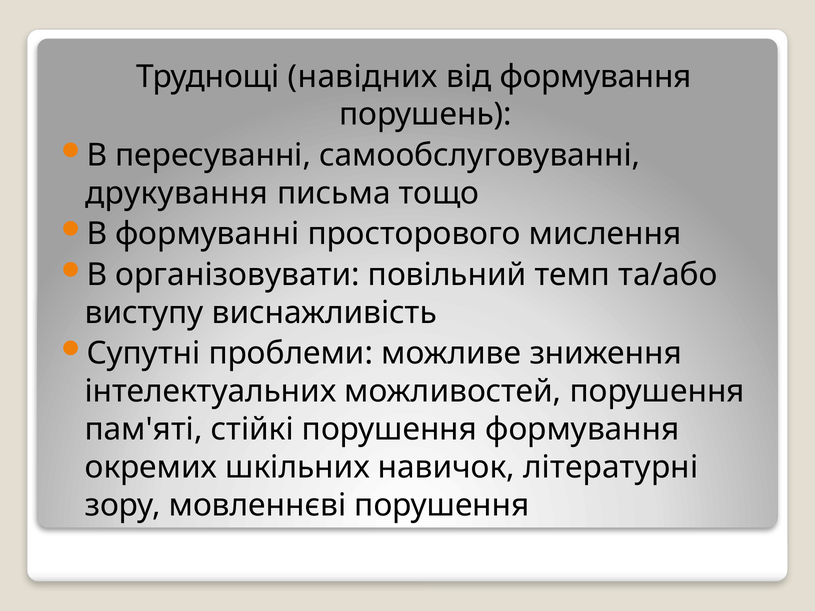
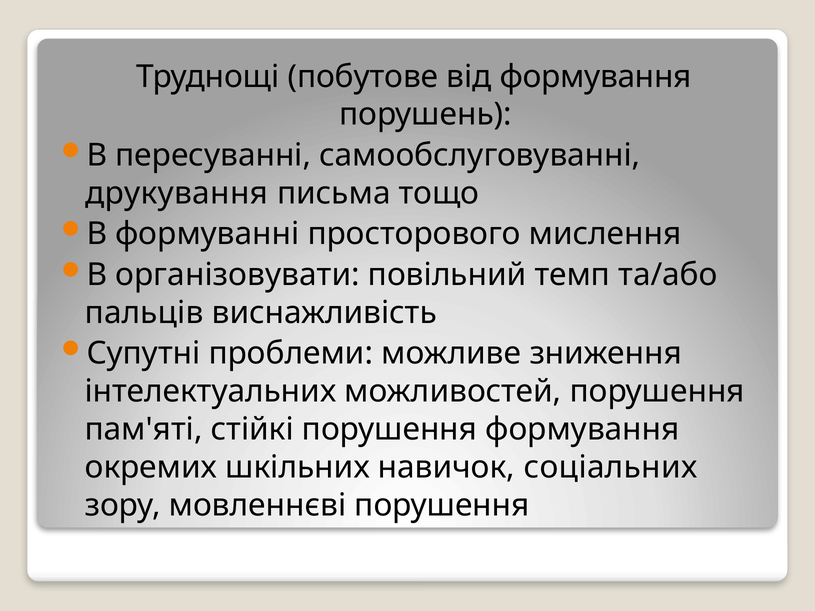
навідних: навідних -> побутове
виступу: виступу -> пальців
літературні: літературні -> соціальних
